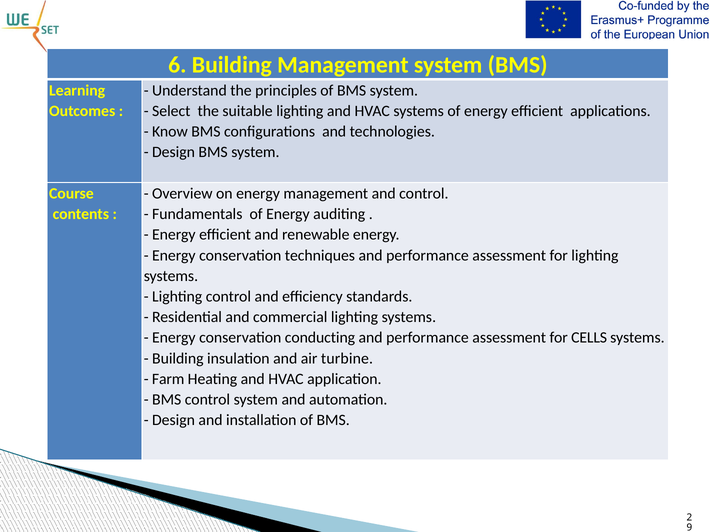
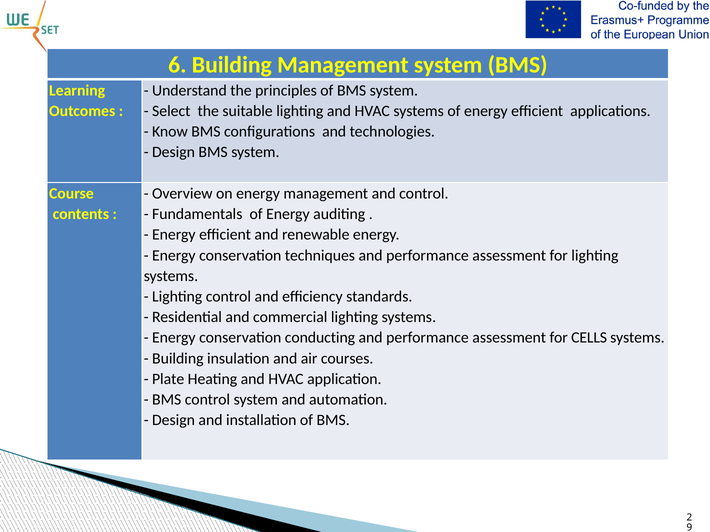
turbine: turbine -> courses
Farm: Farm -> Plate
